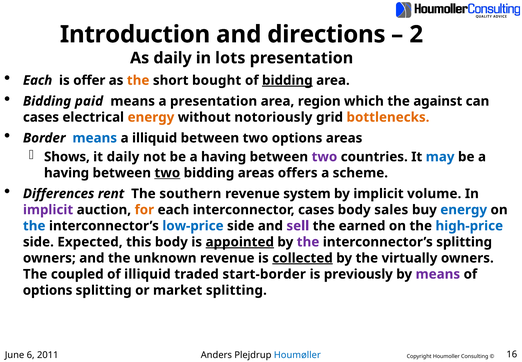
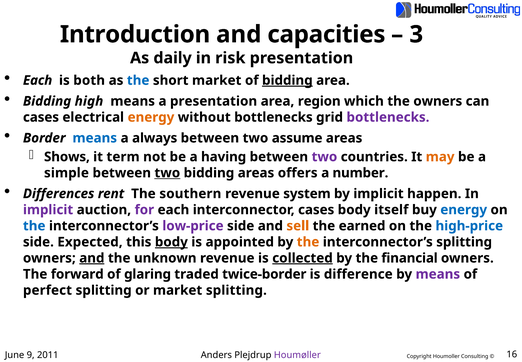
directions: directions -> capacities
2: 2 -> 3
lots: lots -> risk
offer: offer -> both
the at (138, 80) colour: orange -> blue
short bought: bought -> market
paid: paid -> high
the against: against -> owners
without notoriously: notoriously -> bottlenecks
bottlenecks at (388, 117) colour: orange -> purple
a illiquid: illiquid -> always
two options: options -> assume
it daily: daily -> term
may colour: blue -> orange
having at (67, 173): having -> simple
scheme: scheme -> number
volume: volume -> happen
for colour: orange -> purple
sales: sales -> itself
low-price colour: blue -> purple
sell colour: purple -> orange
body at (171, 242) underline: none -> present
appointed underline: present -> none
the at (308, 242) colour: purple -> orange
and at (92, 258) underline: none -> present
virtually: virtually -> financial
coupled: coupled -> forward
of illiquid: illiquid -> glaring
start-border: start-border -> twice-border
previously: previously -> difference
options at (48, 290): options -> perfect
6: 6 -> 9
Houmøller colour: blue -> purple
